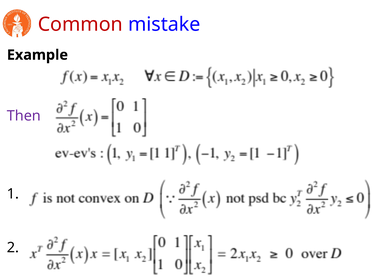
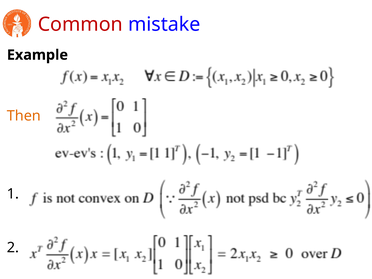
Then colour: purple -> orange
